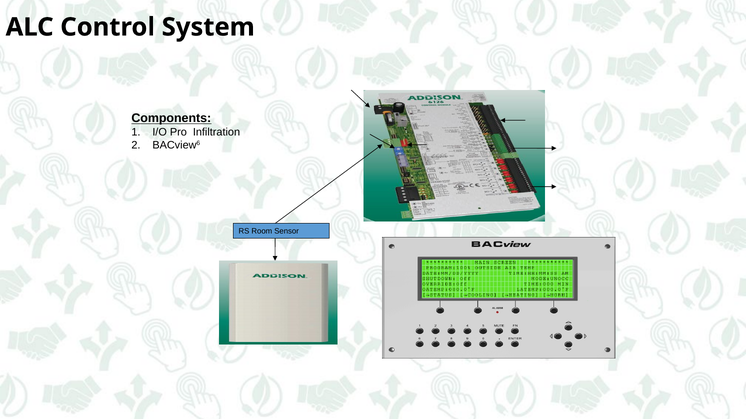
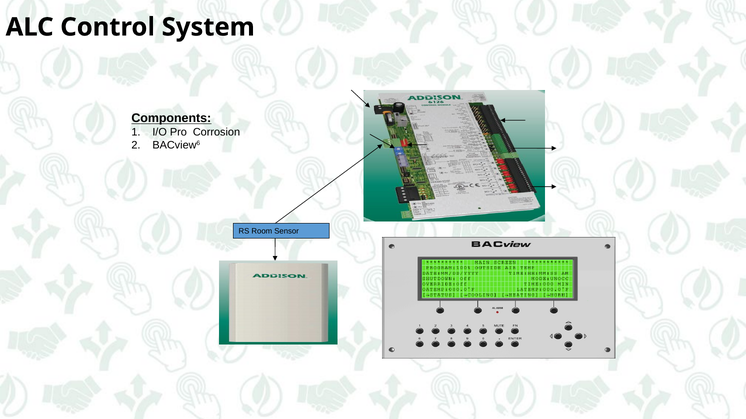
Infiltration: Infiltration -> Corrosion
